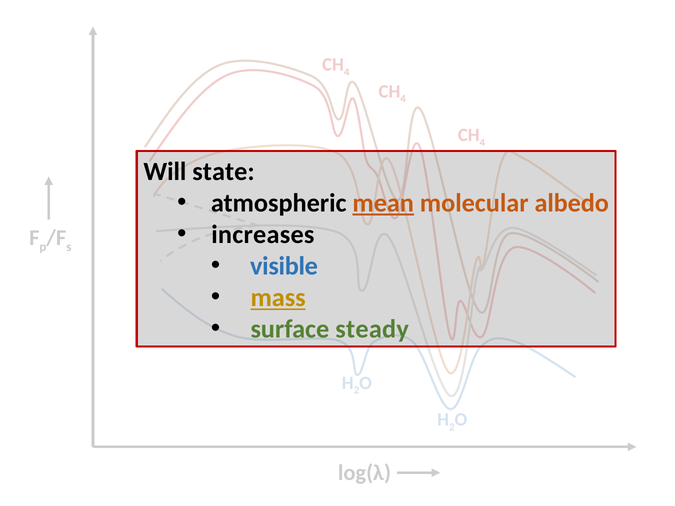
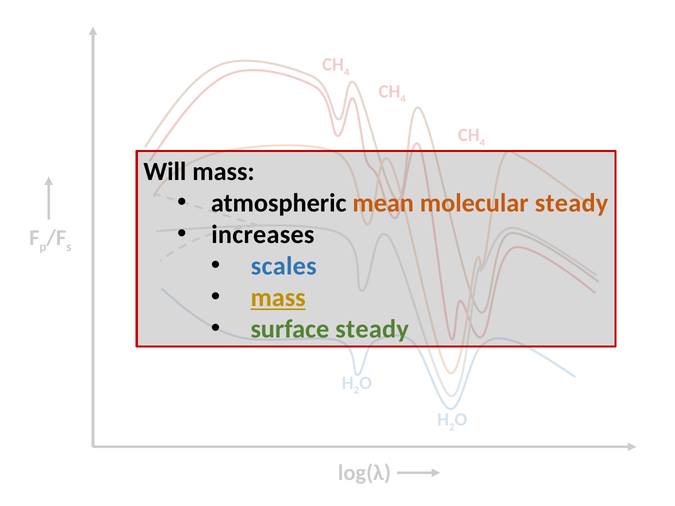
Will state: state -> mass
mean underline: present -> none
molecular albedo: albedo -> steady
visible: visible -> scales
